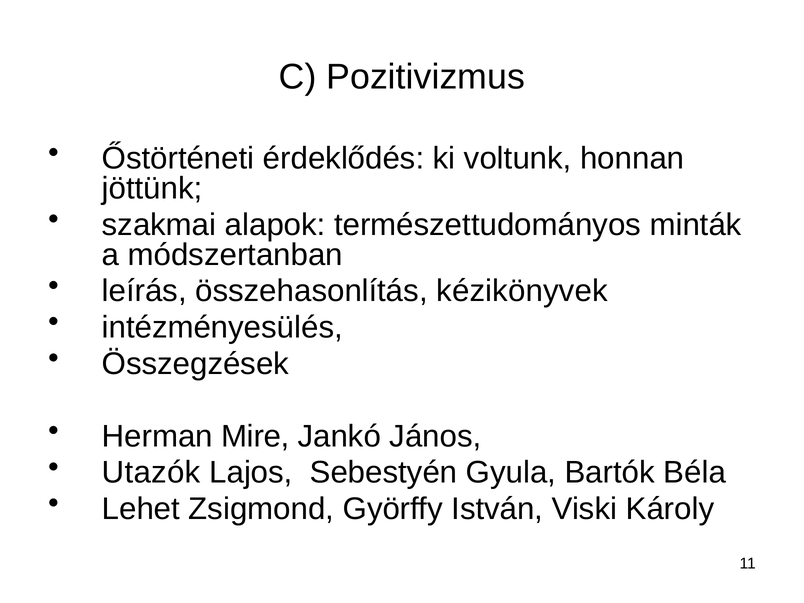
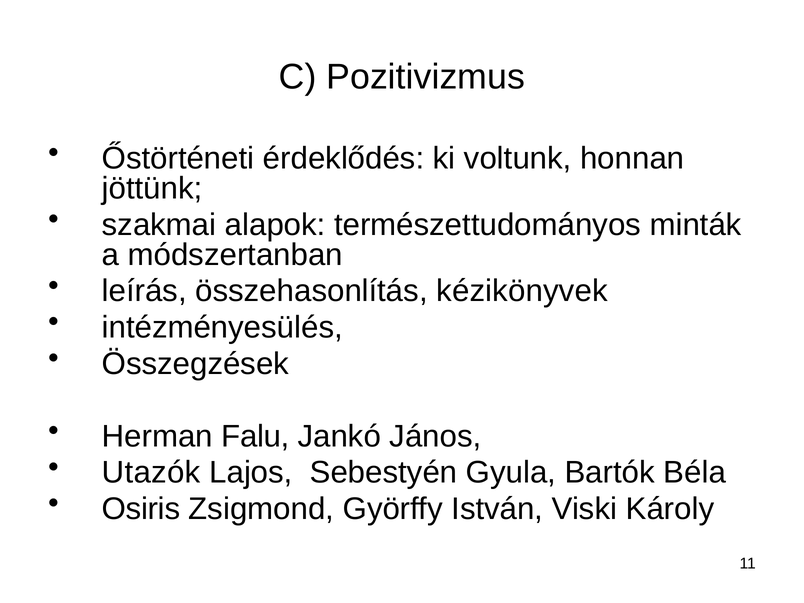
Mire: Mire -> Falu
Lehet: Lehet -> Osiris
